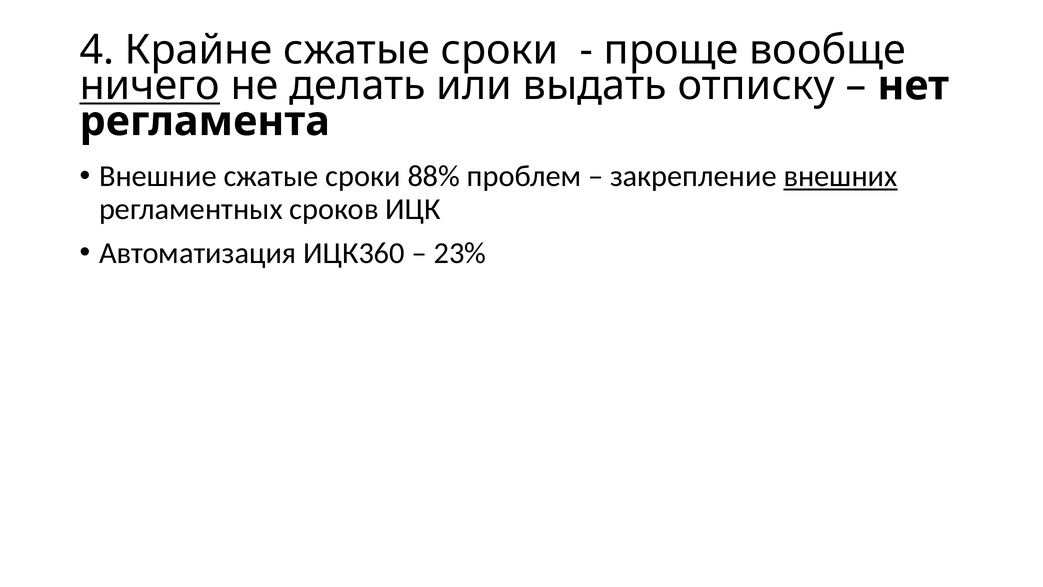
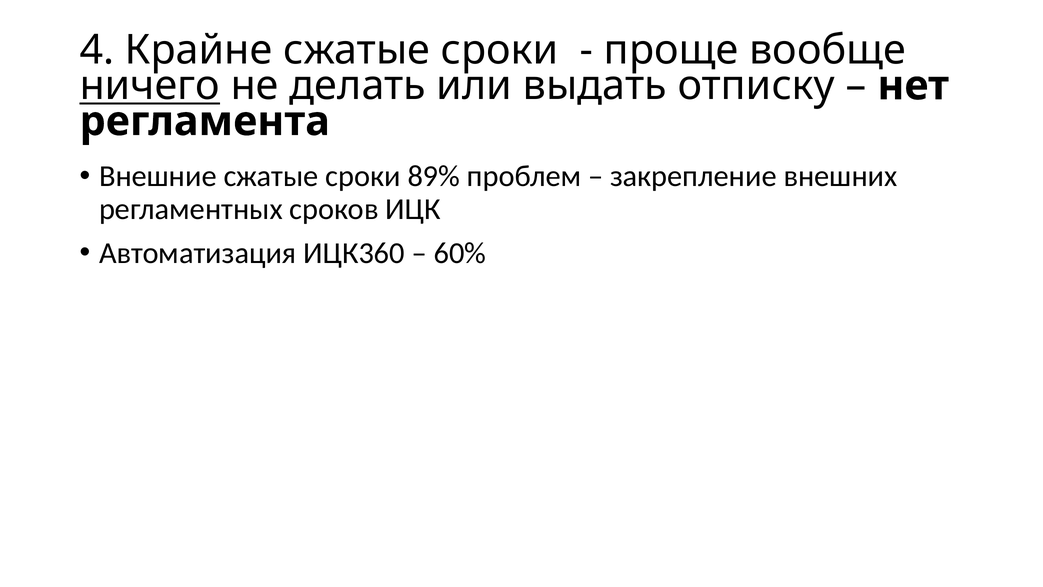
88%: 88% -> 89%
внешних underline: present -> none
23%: 23% -> 60%
